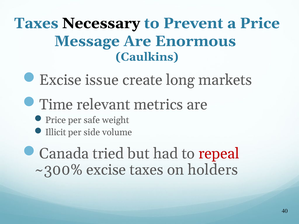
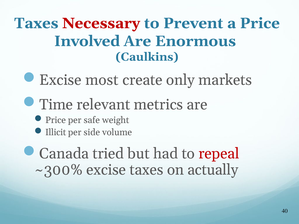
Necessary colour: black -> red
Message: Message -> Involved
issue: issue -> most
long: long -> only
holders: holders -> actually
